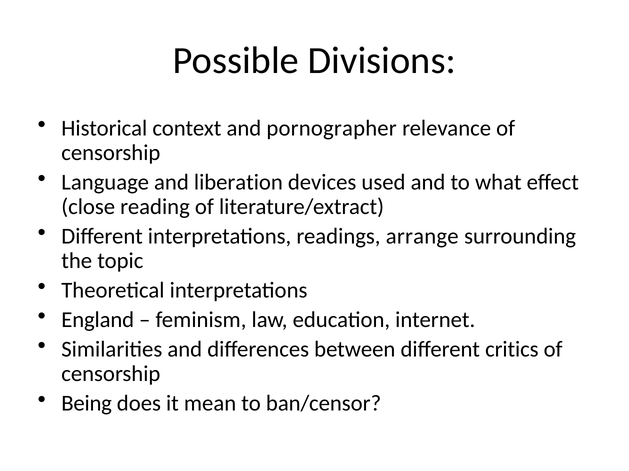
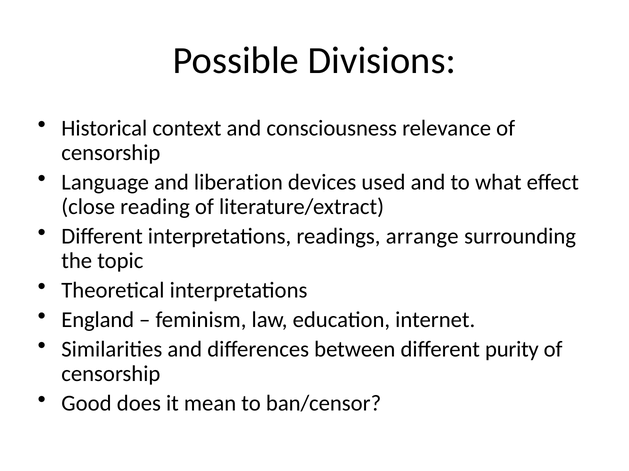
pornographer: pornographer -> consciousness
critics: critics -> purity
Being: Being -> Good
